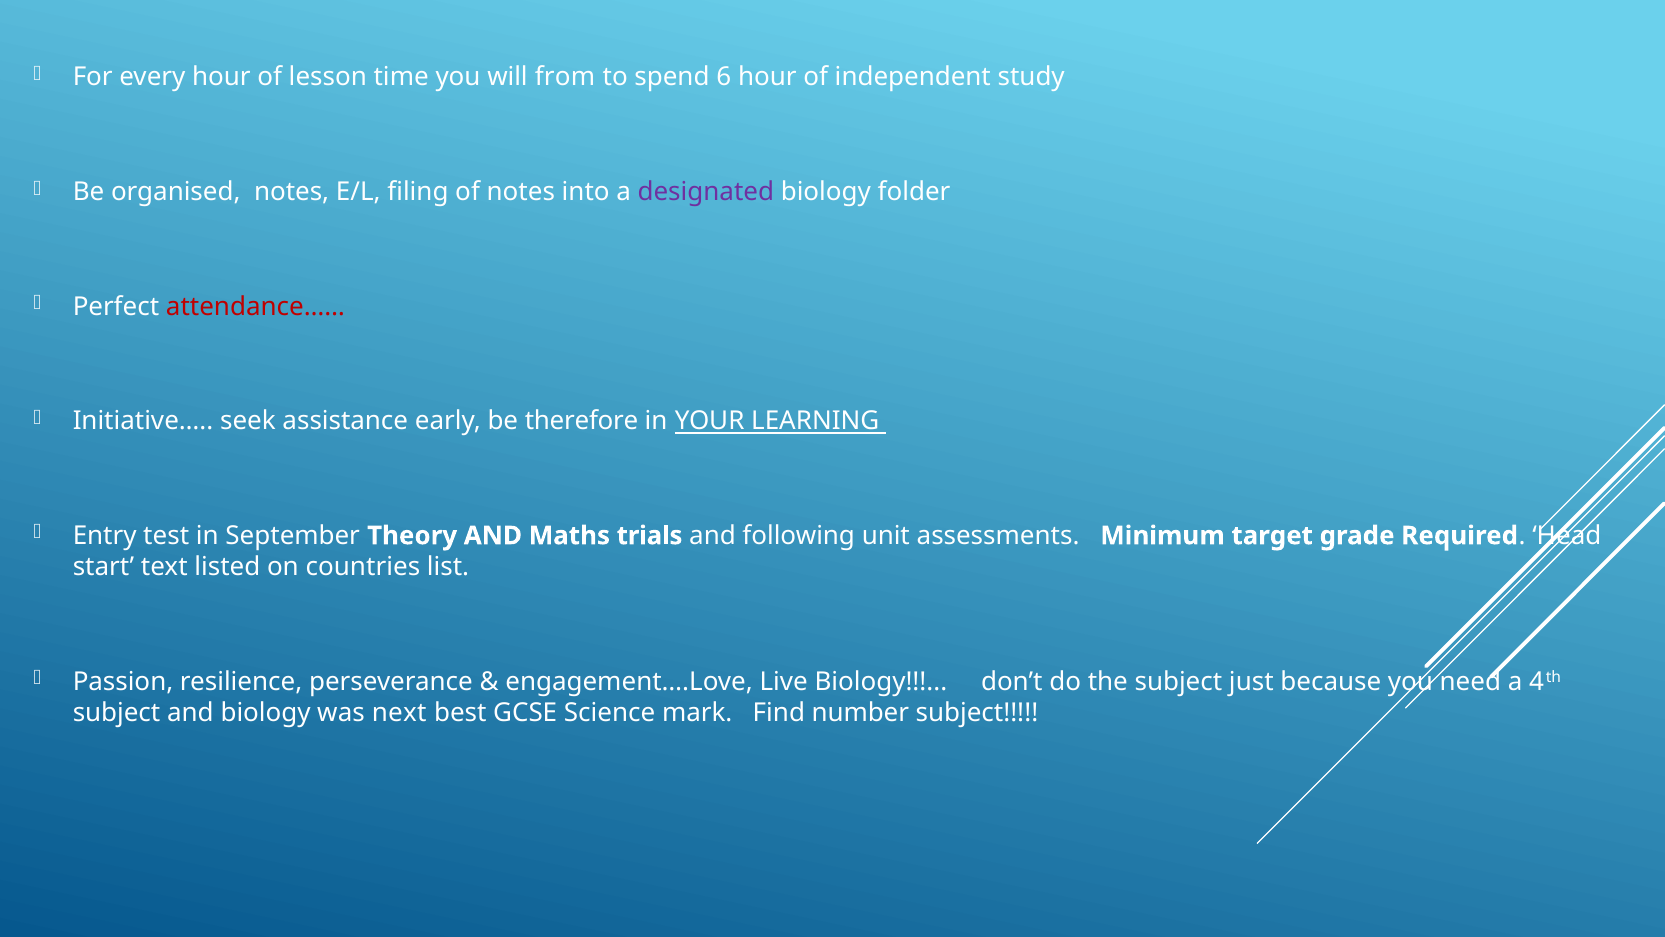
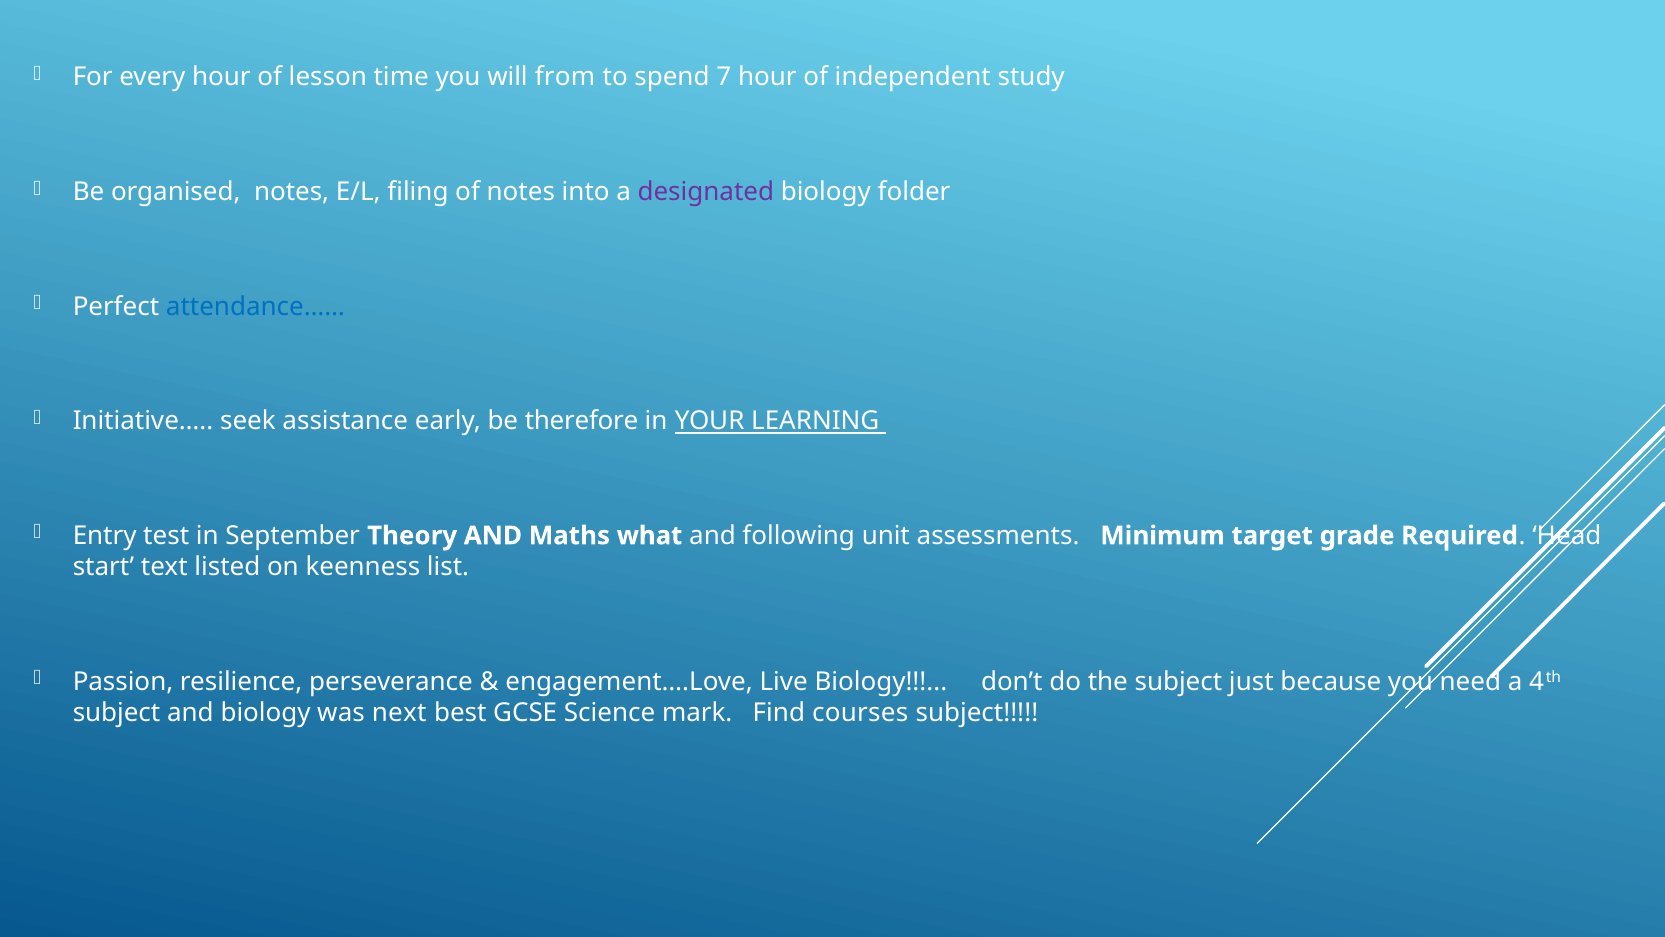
6: 6 -> 7
attendance…… colour: red -> blue
trials: trials -> what
countries: countries -> keenness
number: number -> courses
